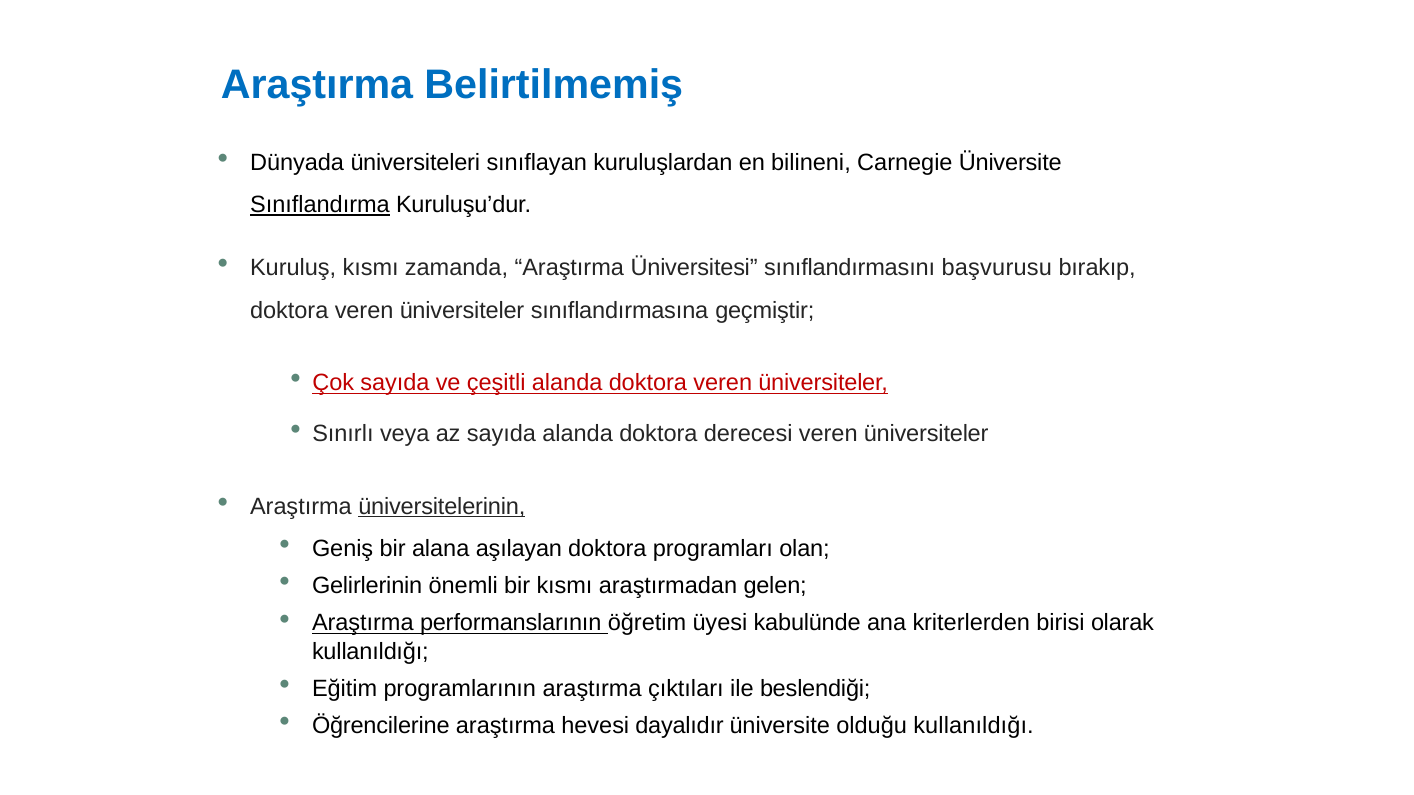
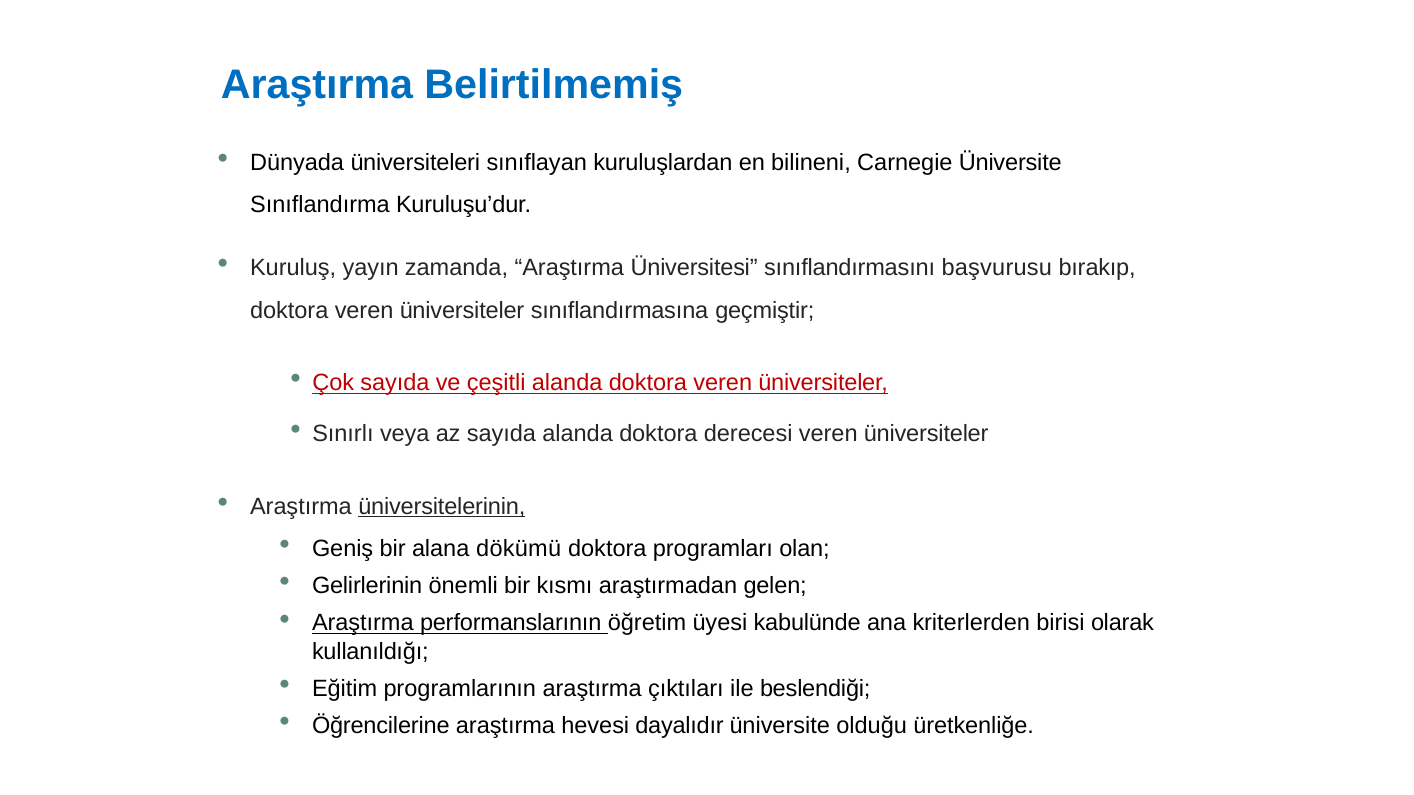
Sınıflandırma underline: present -> none
Kuruluş kısmı: kısmı -> yayın
aşılayan: aşılayan -> dökümü
olduğu kullanıldığı: kullanıldığı -> üretkenliğe
